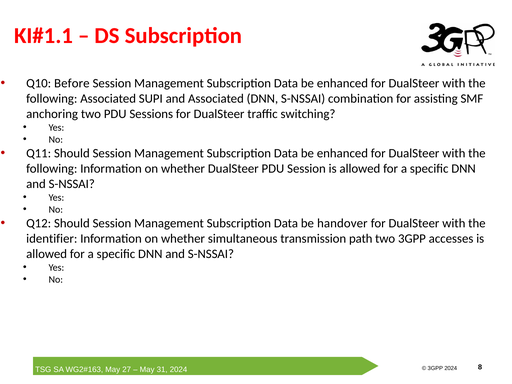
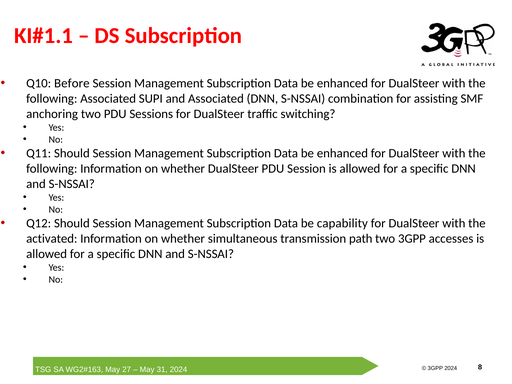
handover: handover -> capability
identifier: identifier -> activated
